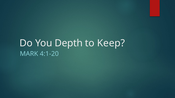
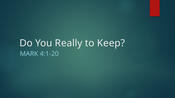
Depth: Depth -> Really
